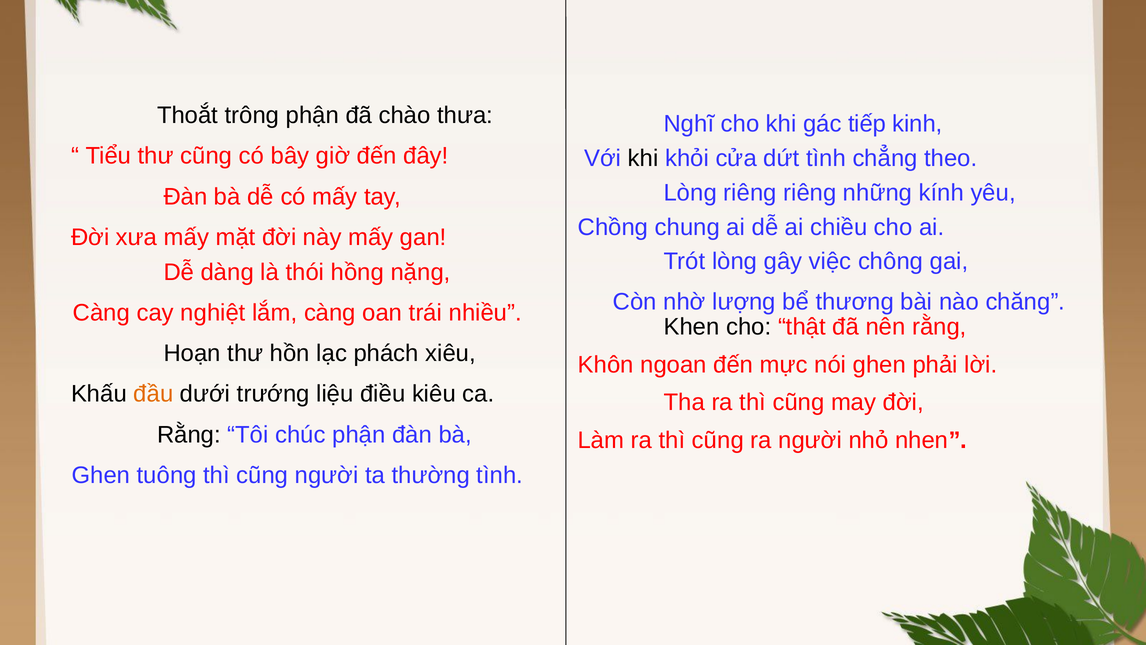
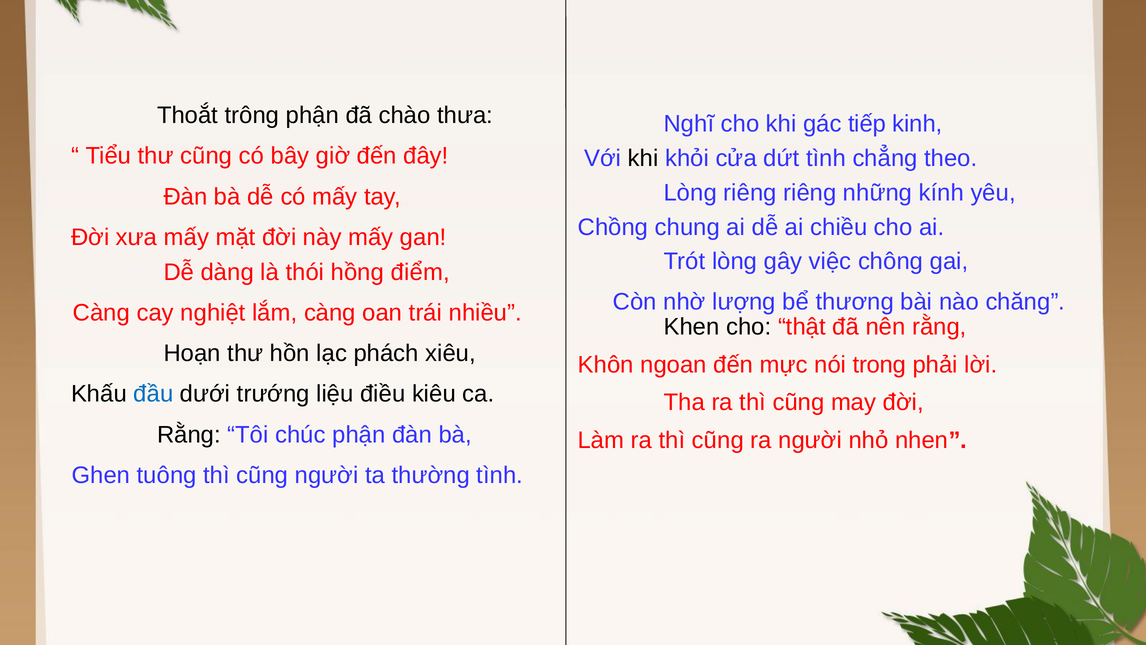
nặng: nặng -> điểm
nói ghen: ghen -> trong
đầu colour: orange -> blue
